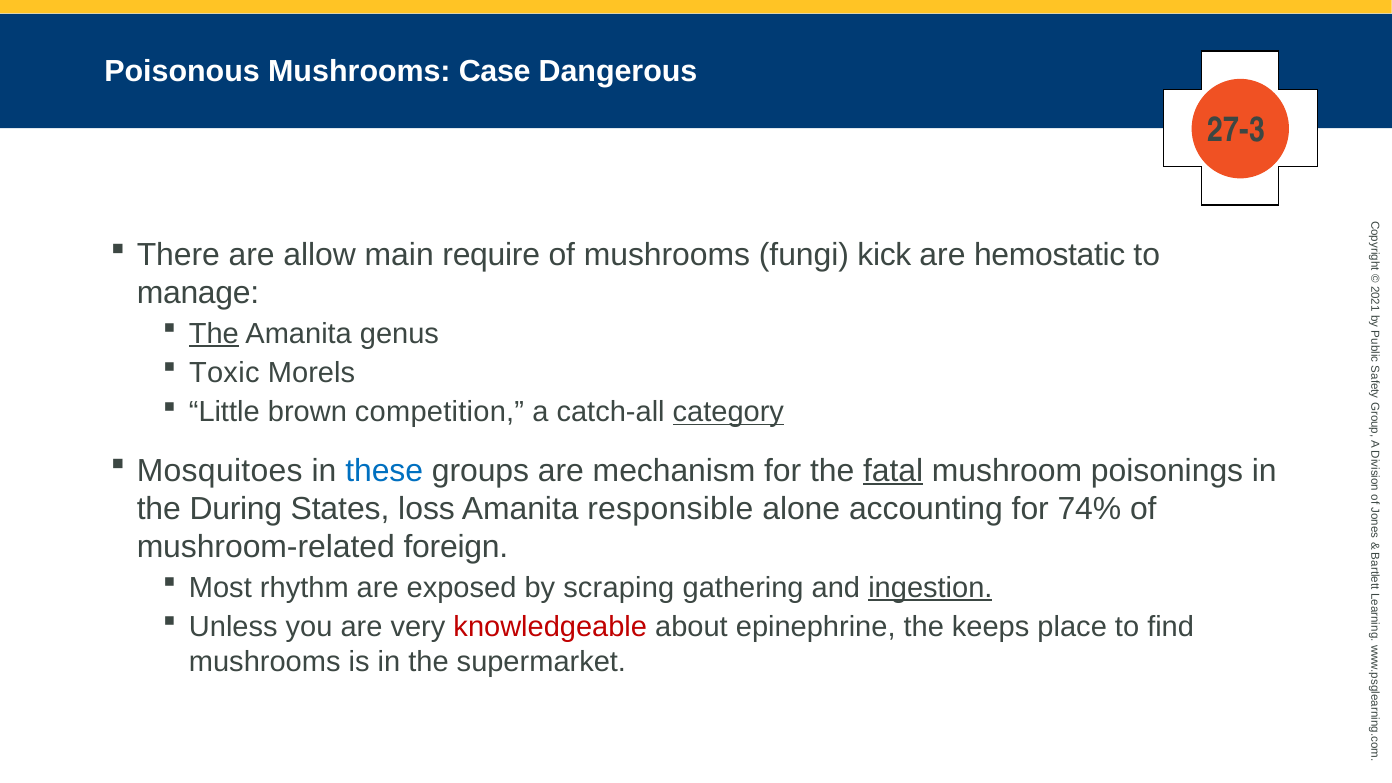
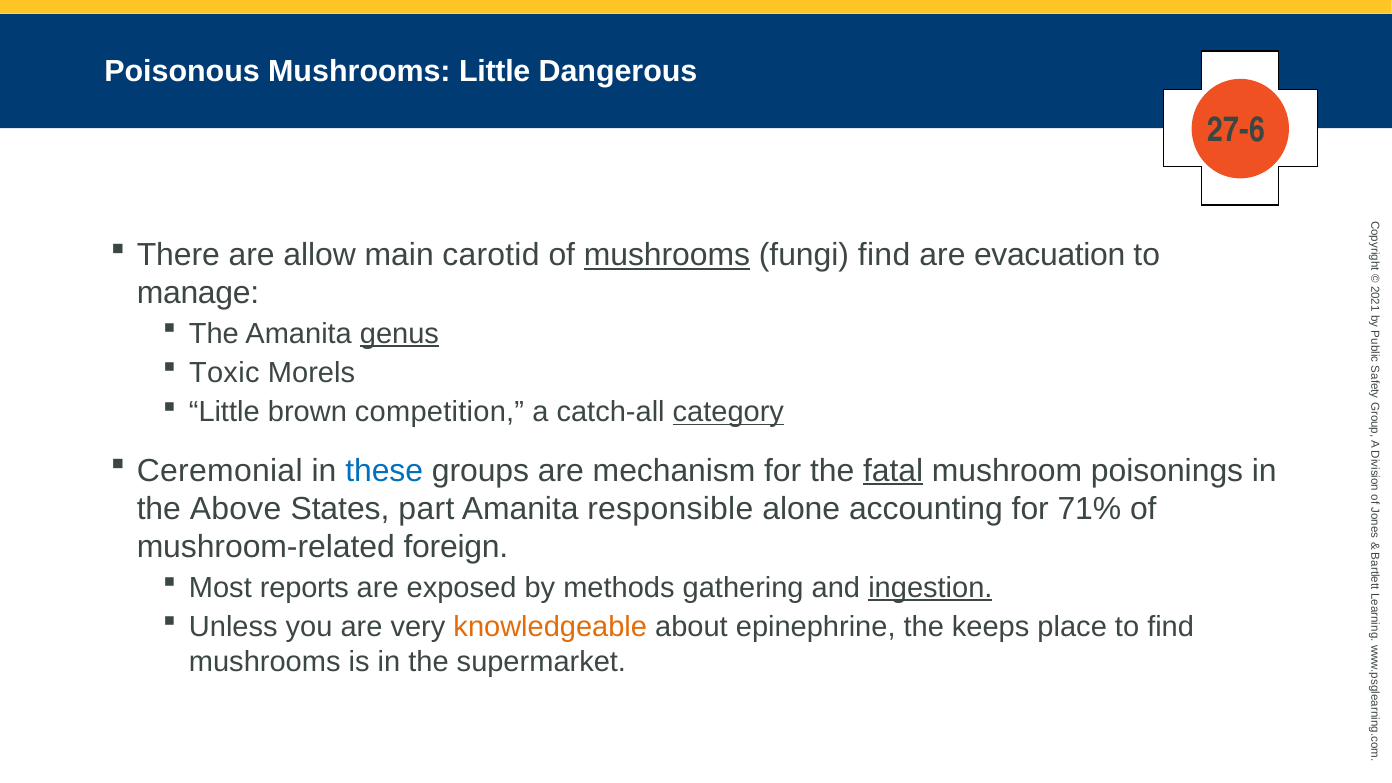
Mushrooms Case: Case -> Little
27-3: 27-3 -> 27-6
require: require -> carotid
mushrooms at (667, 255) underline: none -> present
fungi kick: kick -> find
hemostatic: hemostatic -> evacuation
The at (214, 334) underline: present -> none
genus underline: none -> present
Mosquitoes: Mosquitoes -> Ceremonial
During: During -> Above
loss: loss -> part
74%: 74% -> 71%
rhythm: rhythm -> reports
scraping: scraping -> methods
knowledgeable colour: red -> orange
